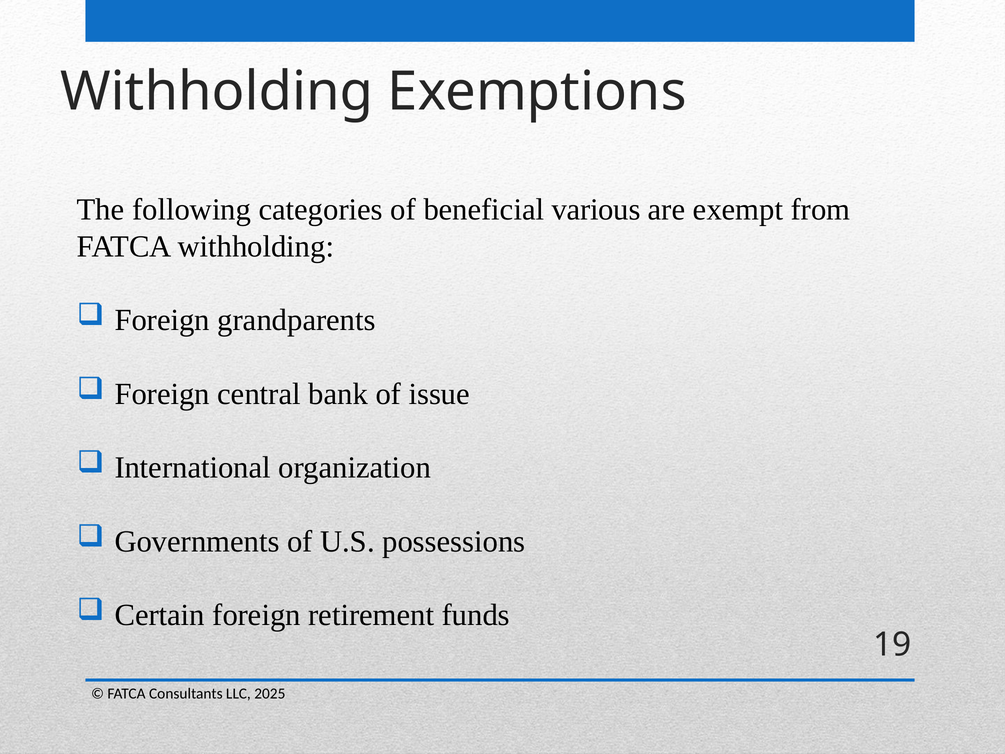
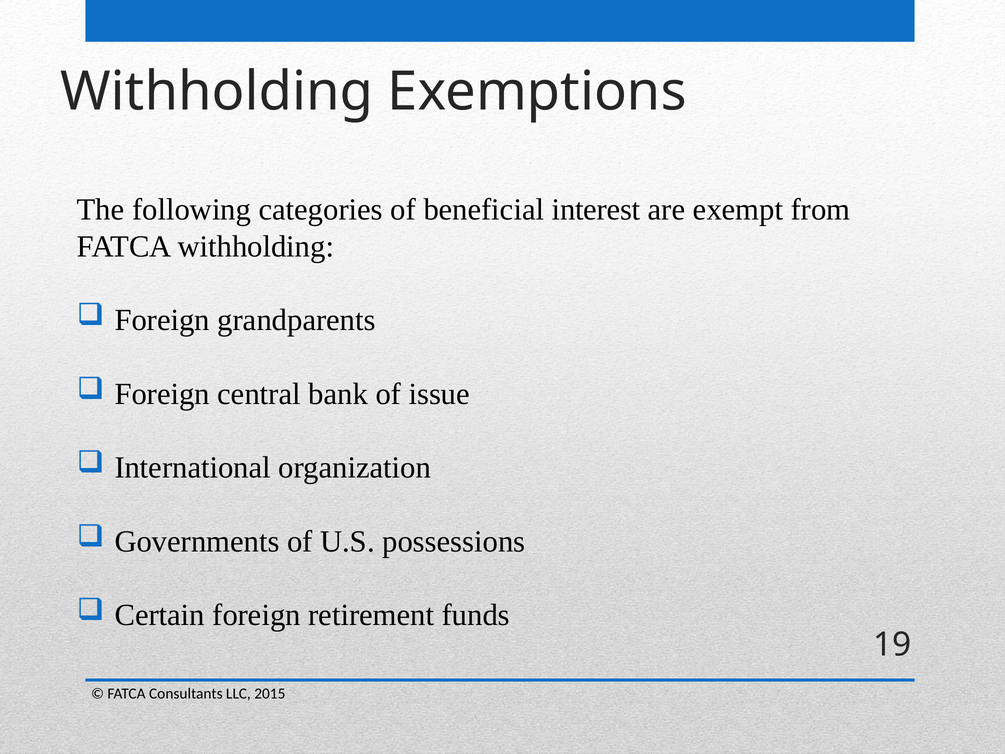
various: various -> interest
2025: 2025 -> 2015
